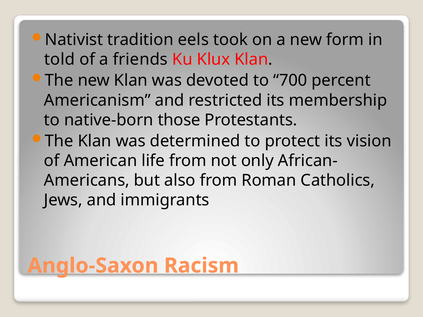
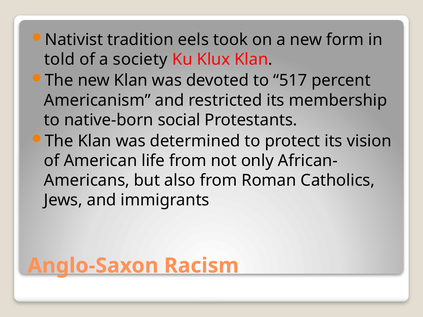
friends: friends -> society
700: 700 -> 517
those: those -> social
